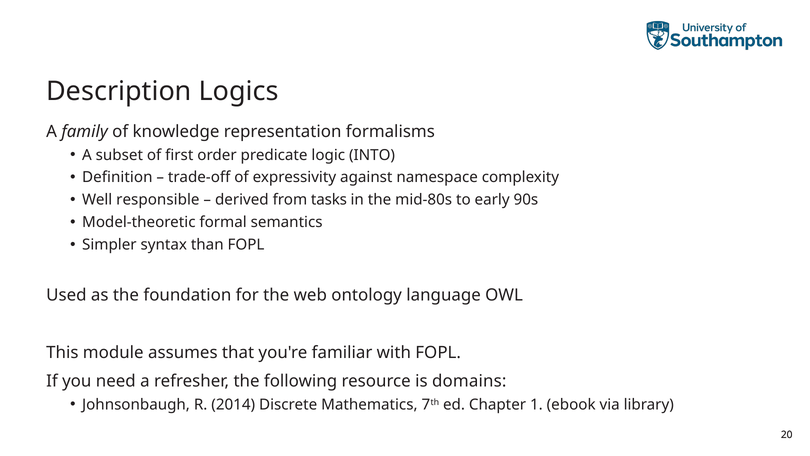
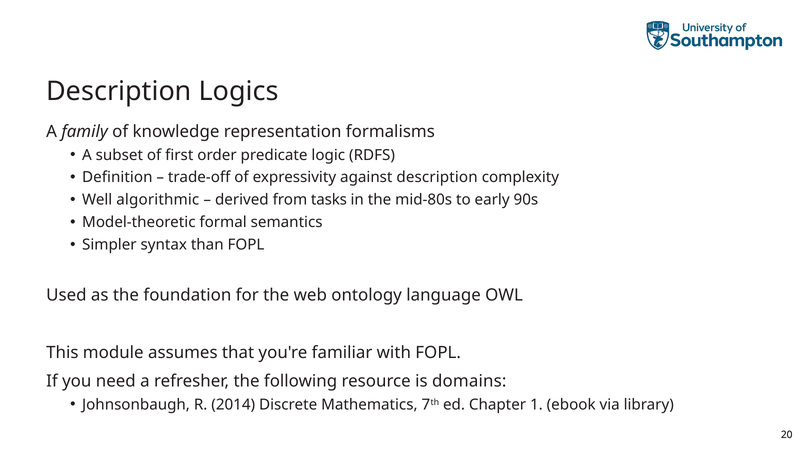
INTO: INTO -> RDFS
against namespace: namespace -> description
responsible: responsible -> algorithmic
